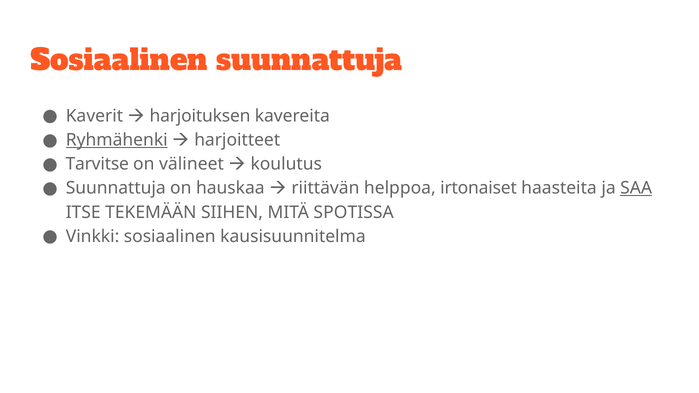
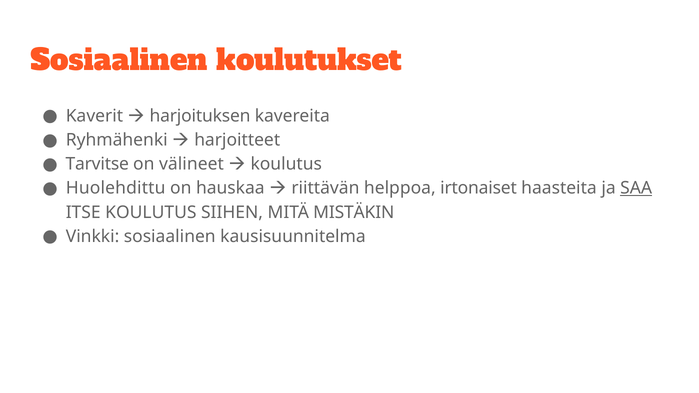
Sosiaalinen suunnattuja: suunnattuja -> koulutukset
Ryhmähenki underline: present -> none
Suunnattuja at (116, 188): Suunnattuja -> Huolehdittu
ITSE TEKEMÄÄN: TEKEMÄÄN -> KOULUTUS
SPOTISSA: SPOTISSA -> MISTÄKIN
